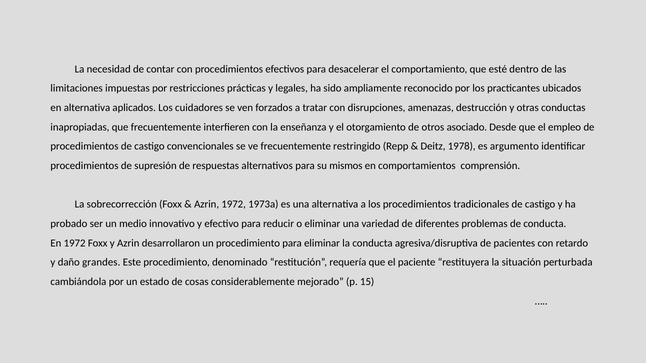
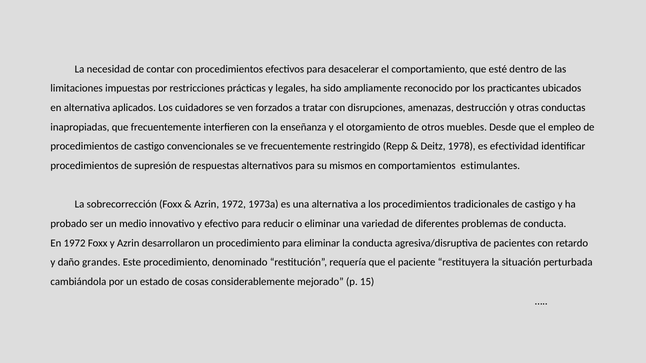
asociado: asociado -> muebles
argumento: argumento -> efectividad
comprensión: comprensión -> estimulantes
